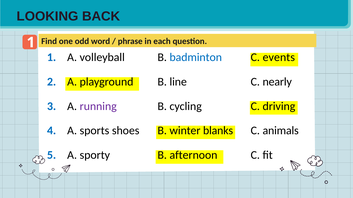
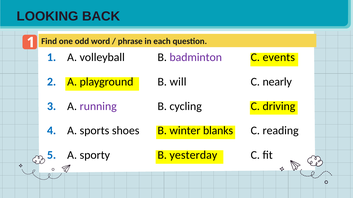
badminton colour: blue -> purple
line: line -> will
animals: animals -> reading
afternoon: afternoon -> yesterday
